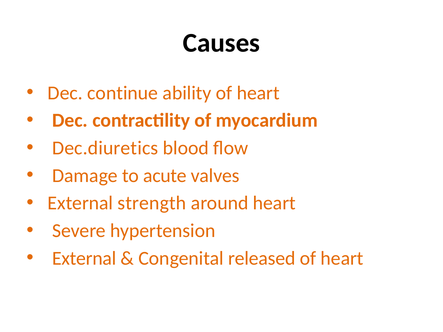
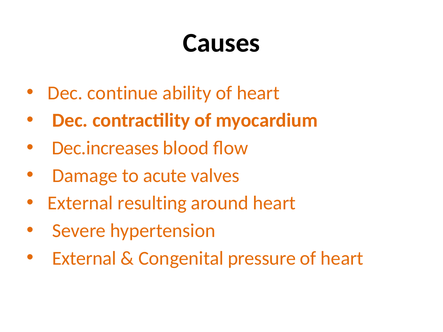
Dec.diuretics: Dec.diuretics -> Dec.increases
strength: strength -> resulting
released: released -> pressure
